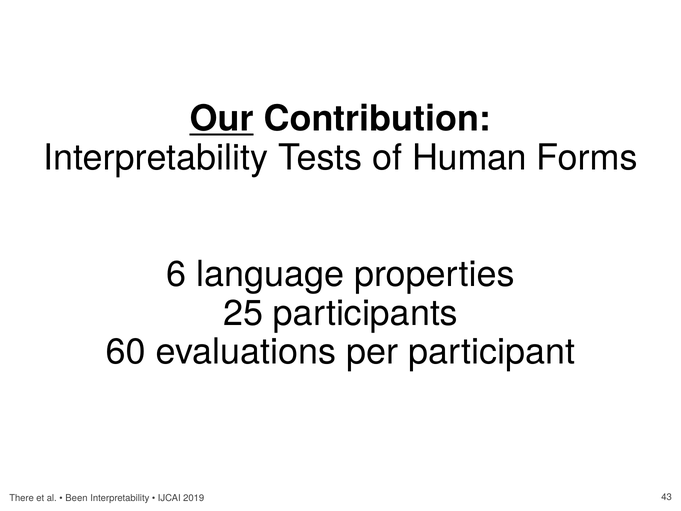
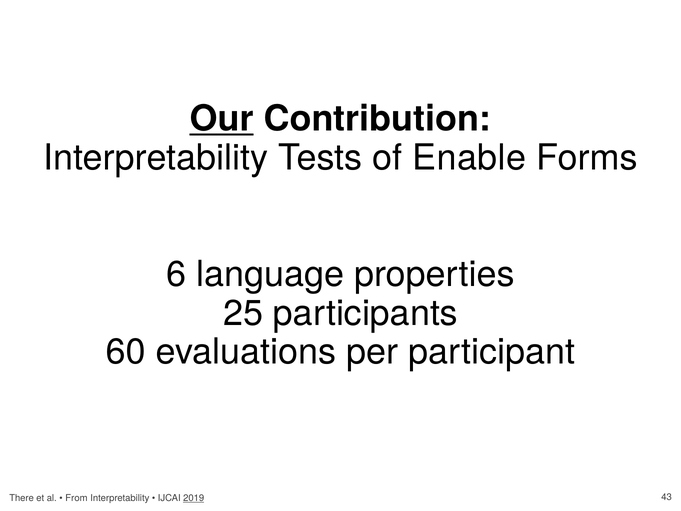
Human: Human -> Enable
Been: Been -> From
2019 underline: none -> present
